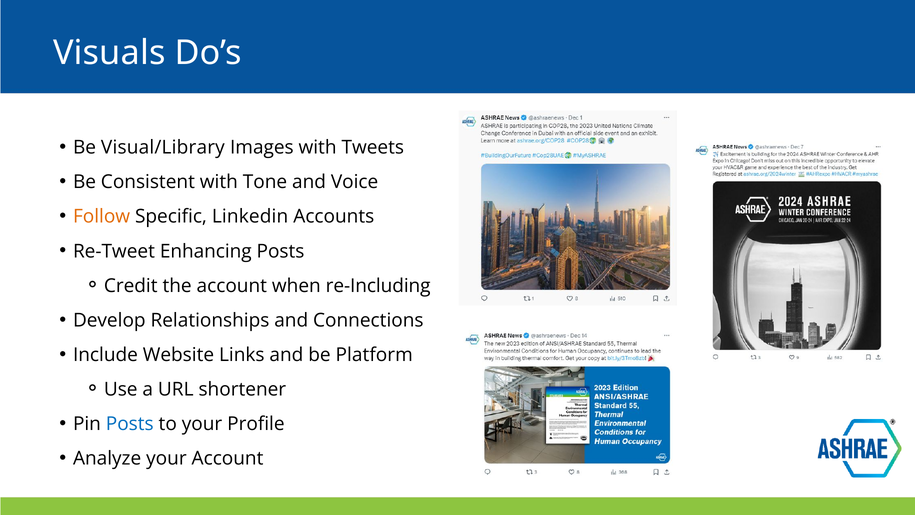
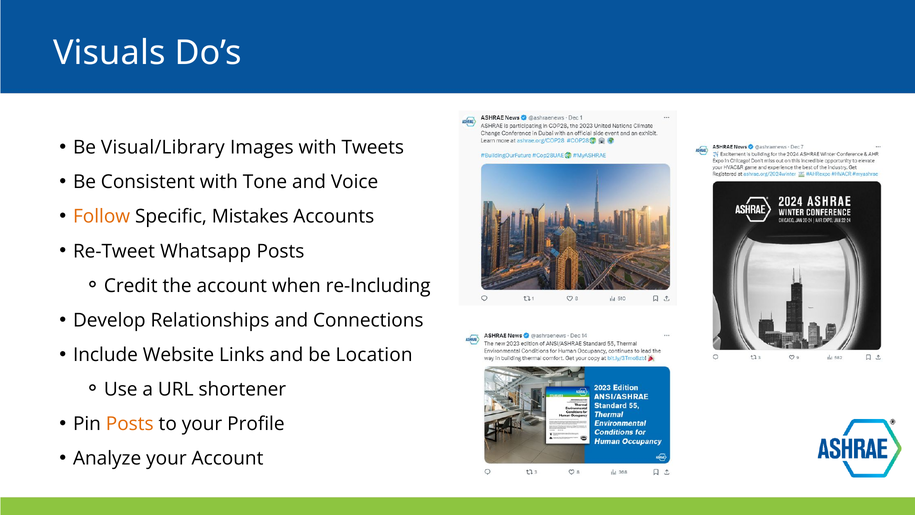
Linkedin: Linkedin -> Mistakes
Enhancing: Enhancing -> Whatsapp
Platform: Platform -> Location
Posts at (130, 424) colour: blue -> orange
